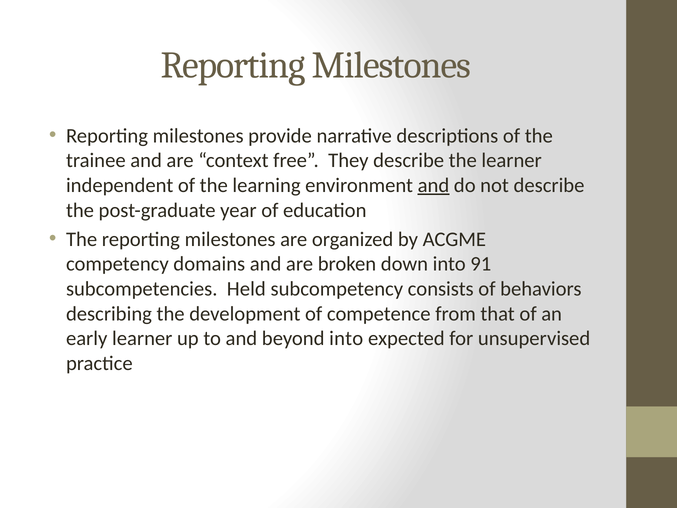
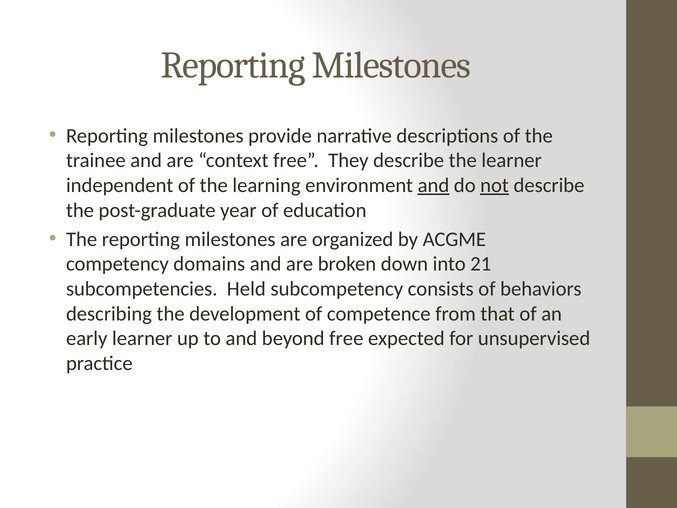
not underline: none -> present
91: 91 -> 21
beyond into: into -> free
